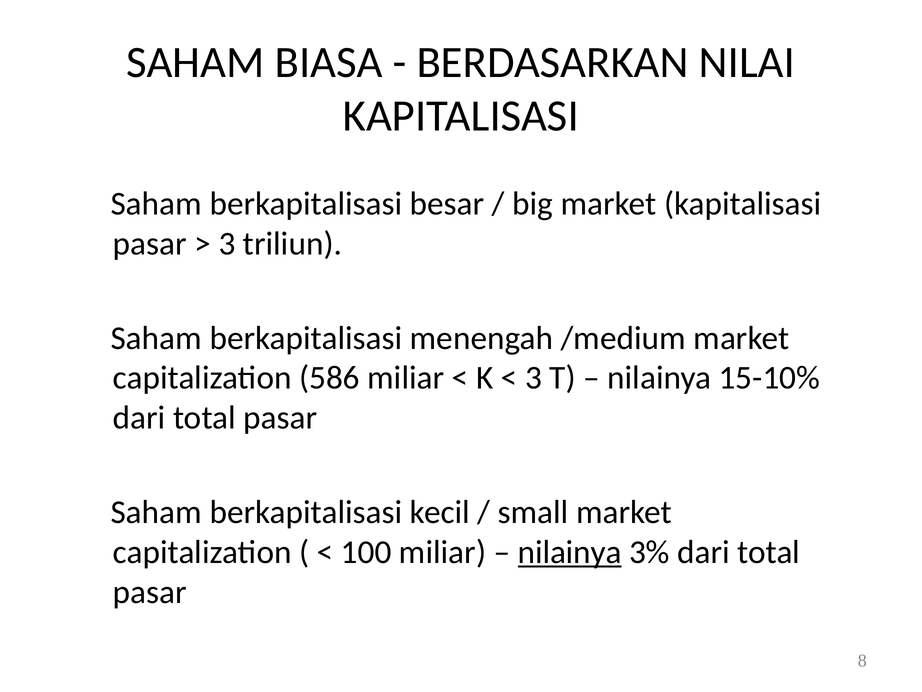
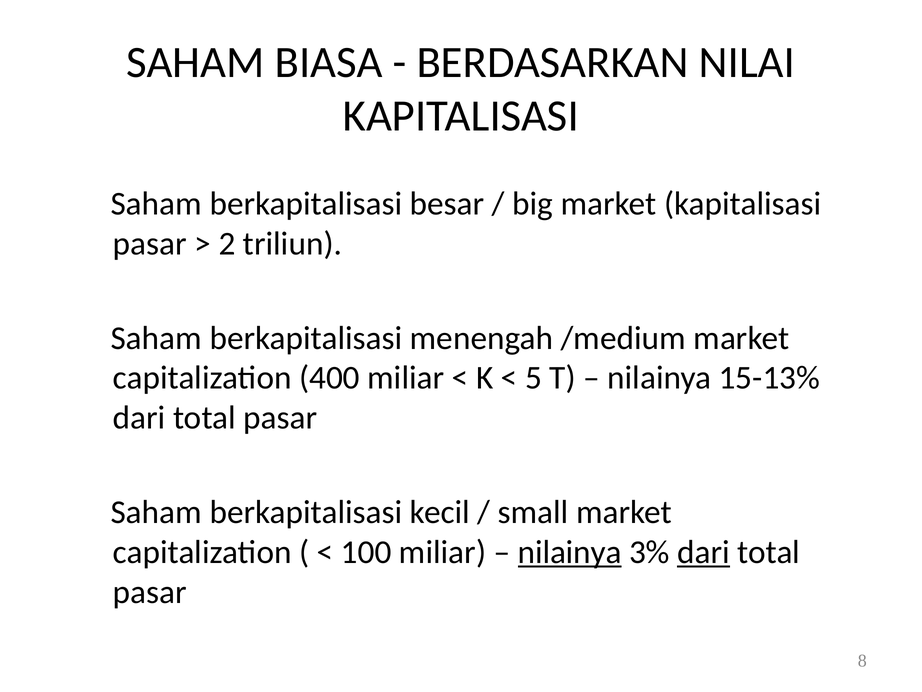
3 at (227, 244): 3 -> 2
586: 586 -> 400
3 at (533, 378): 3 -> 5
15-10%: 15-10% -> 15-13%
dari at (704, 552) underline: none -> present
